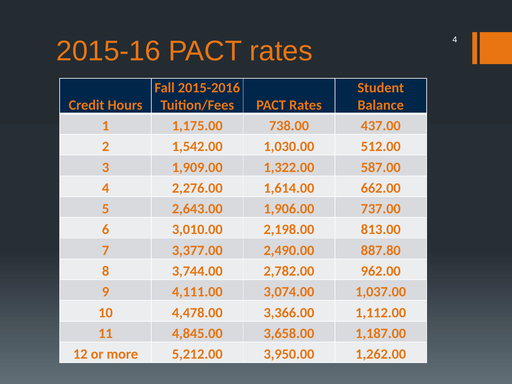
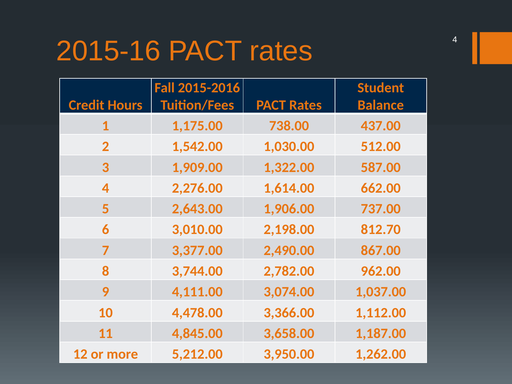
813.00: 813.00 -> 812.70
887.80: 887.80 -> 867.00
